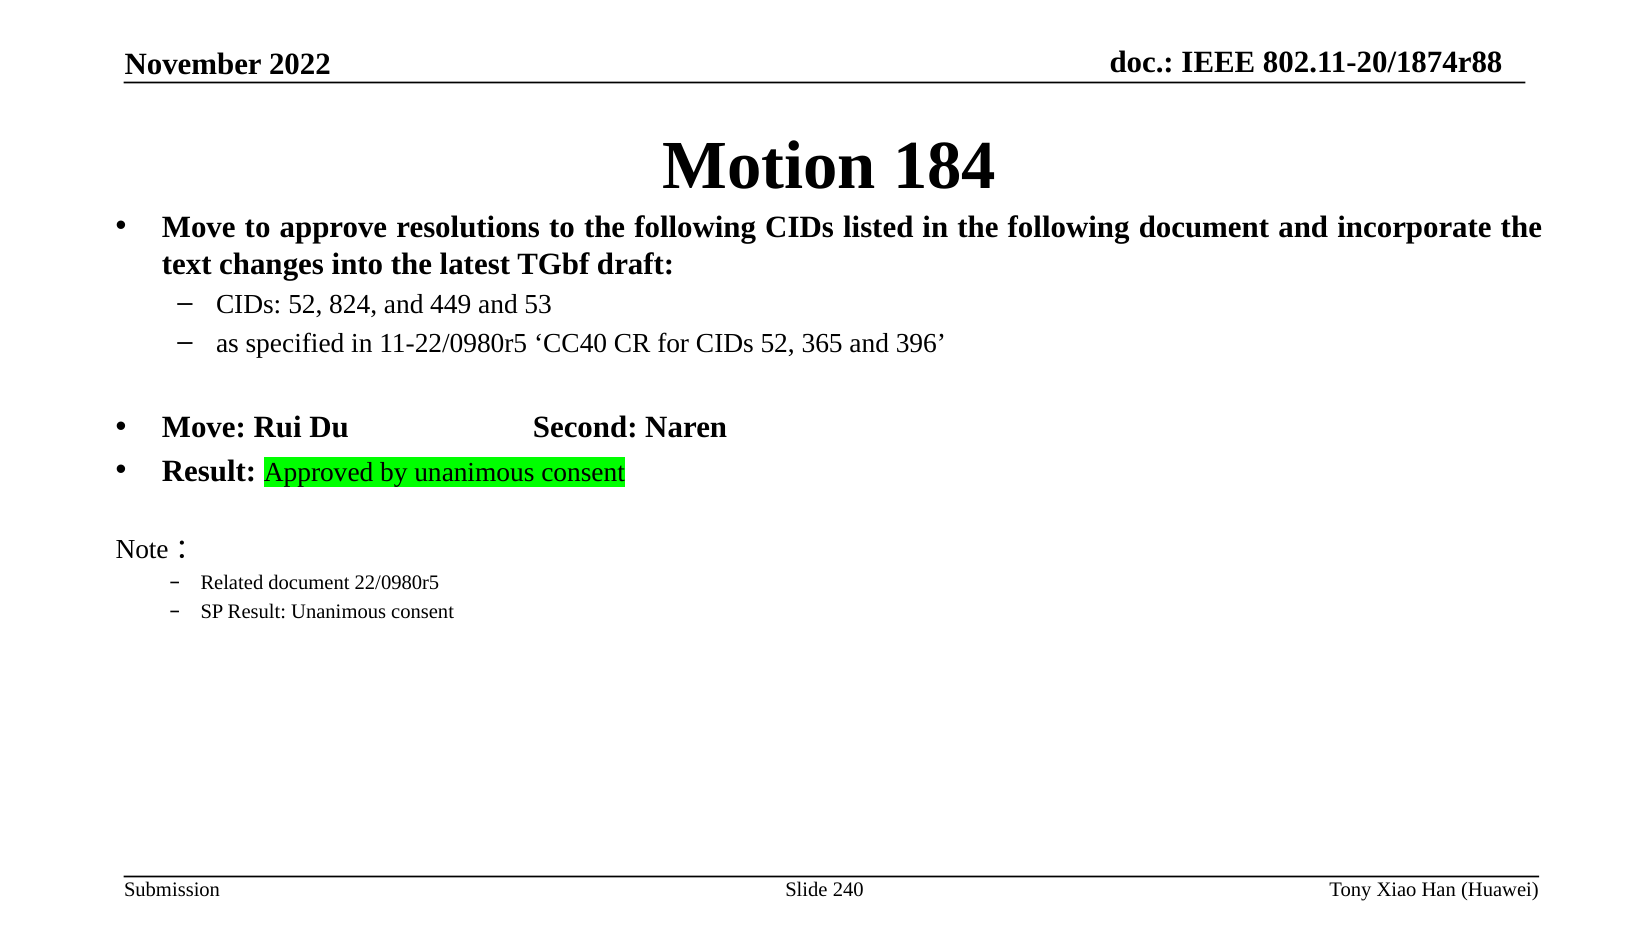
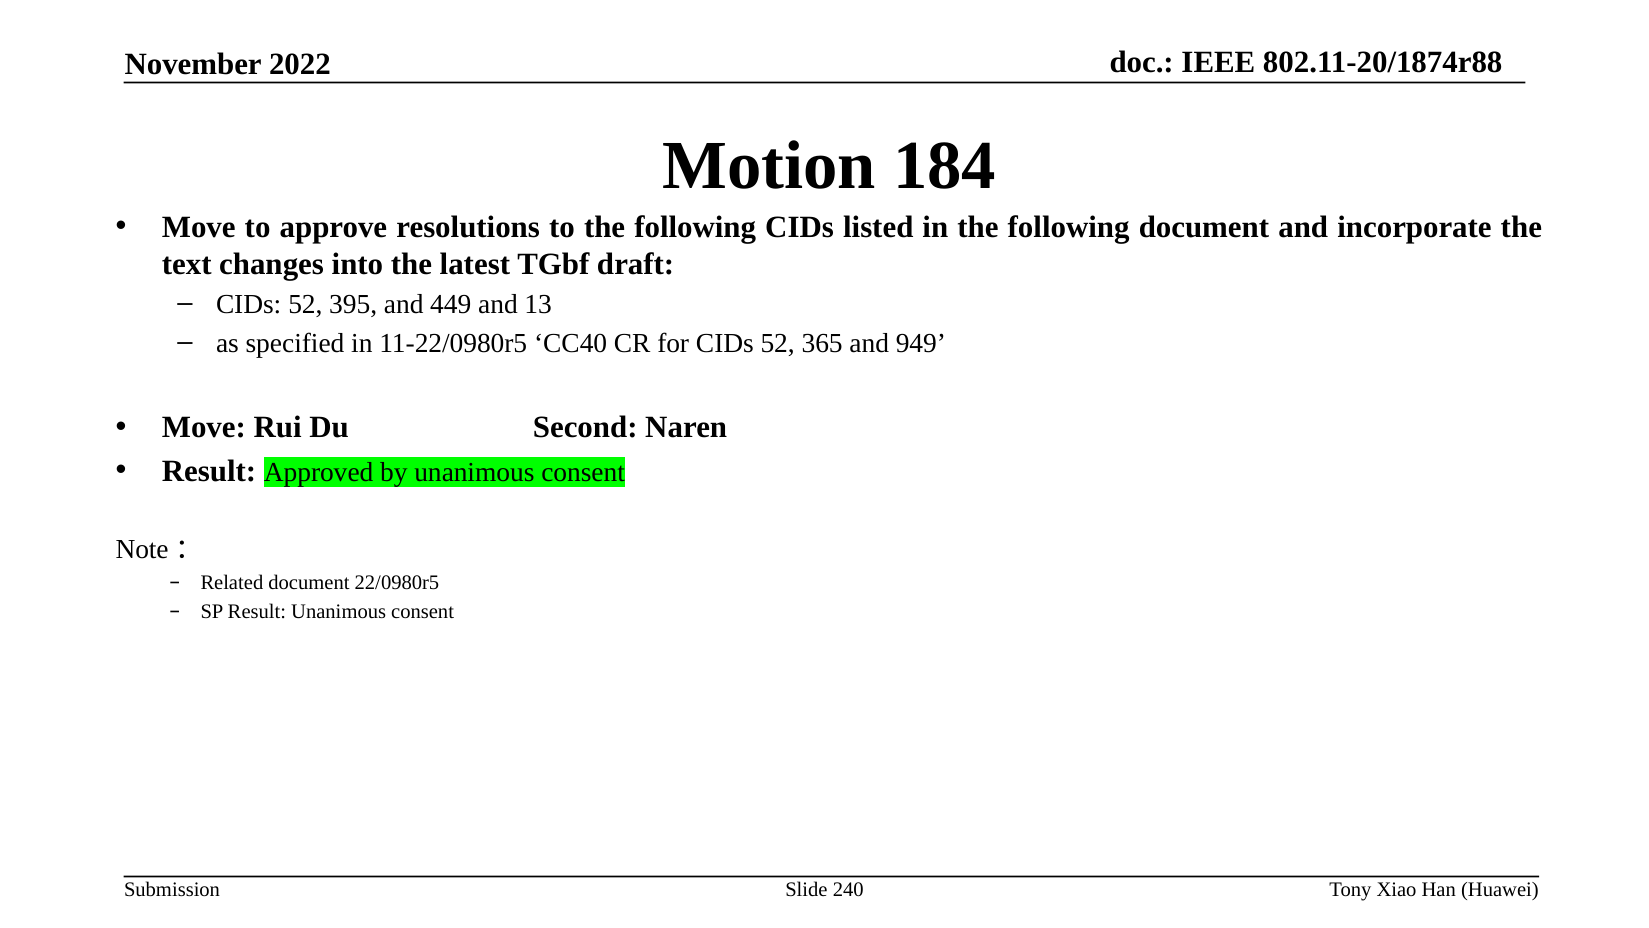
824: 824 -> 395
53: 53 -> 13
396: 396 -> 949
